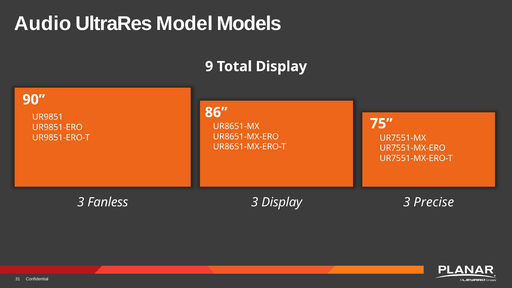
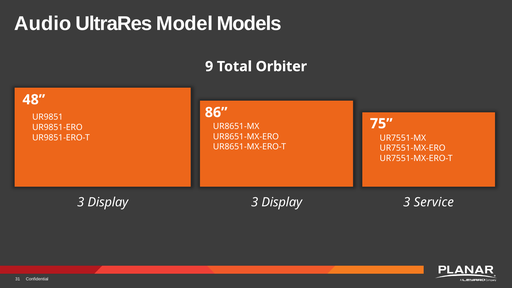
Total Display: Display -> Orbiter
90: 90 -> 48
Fanless at (108, 202): Fanless -> Display
Precise: Precise -> Service
